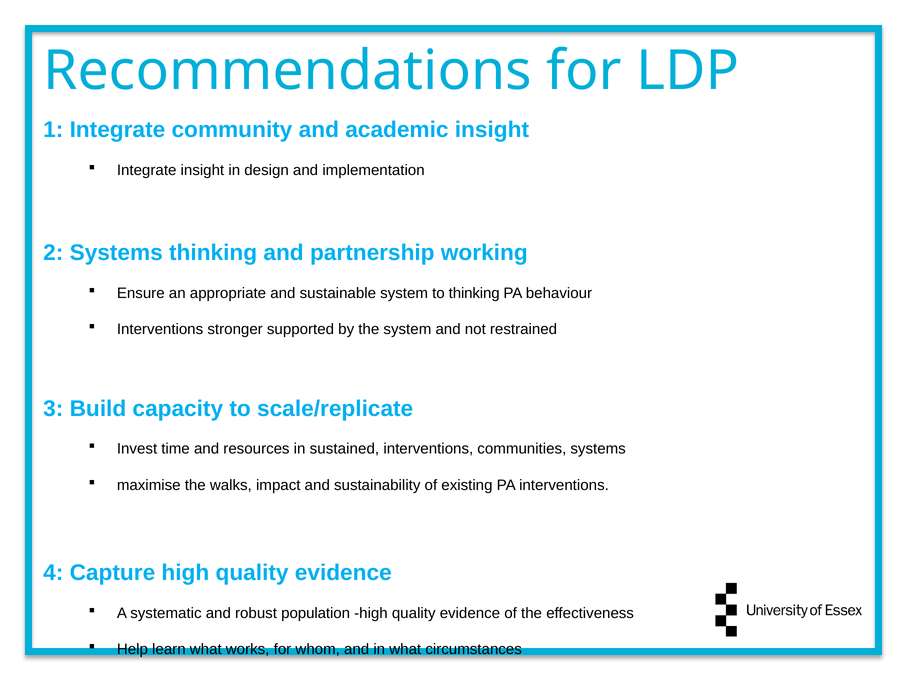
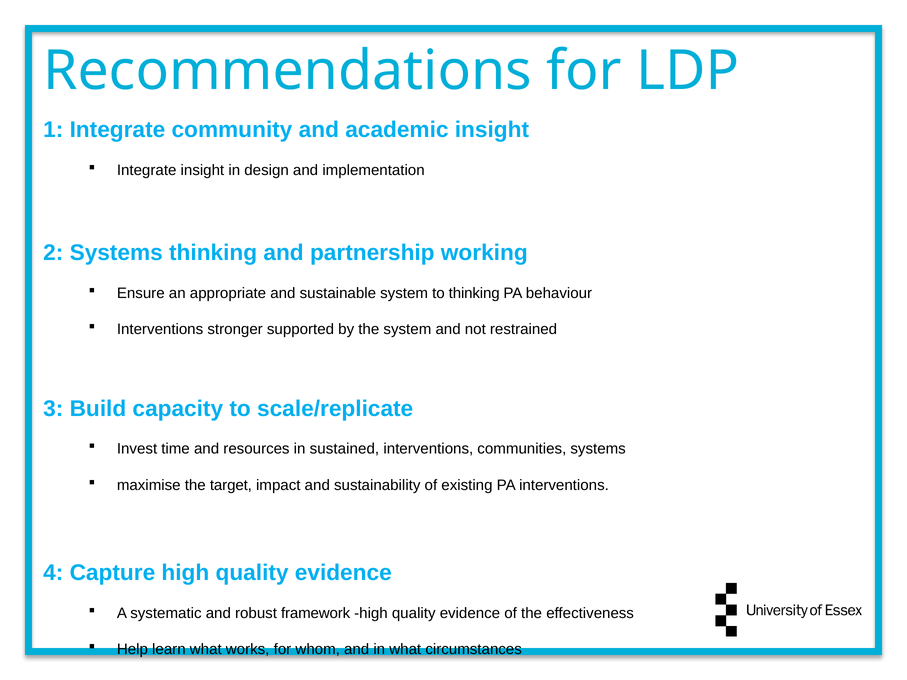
walks: walks -> target
population: population -> framework
